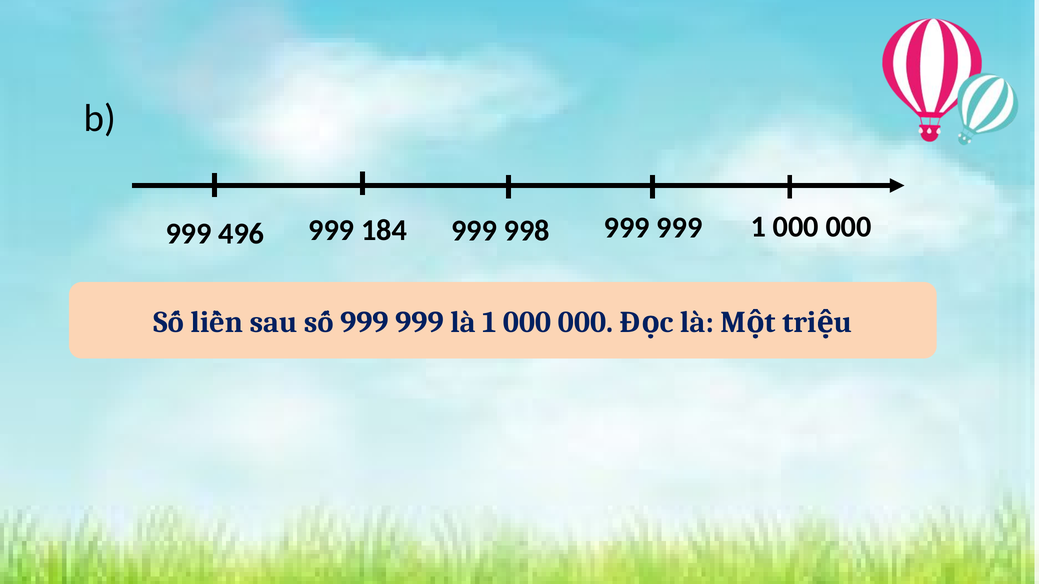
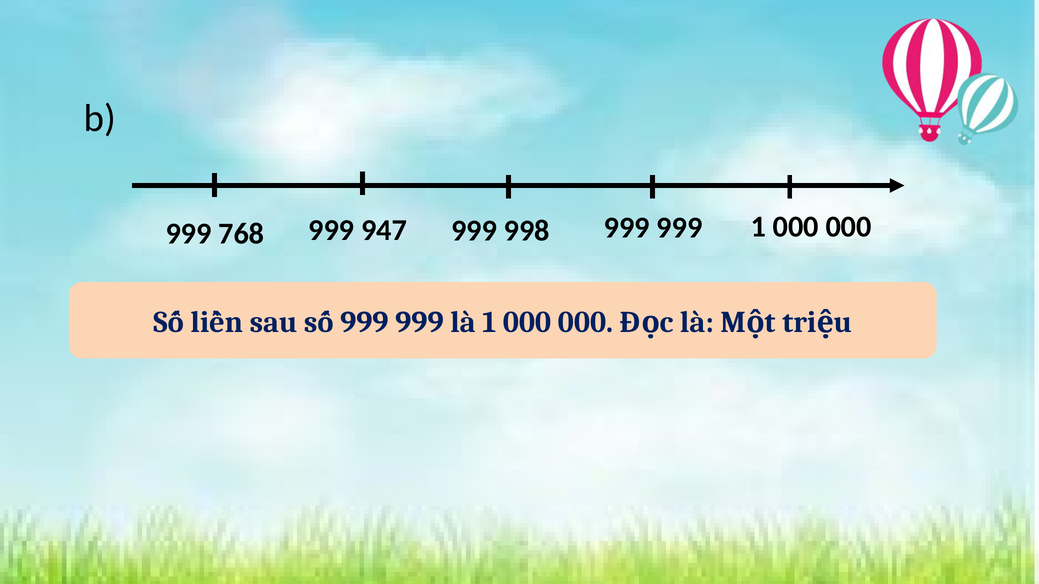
496: 496 -> 768
184: 184 -> 947
